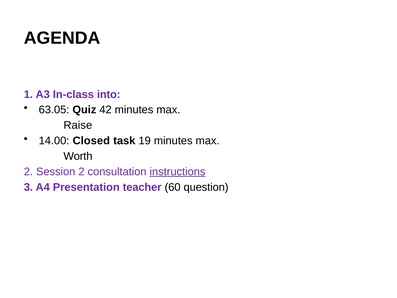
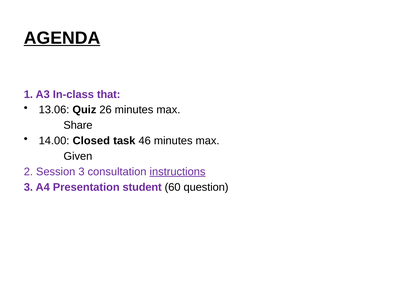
AGENDA underline: none -> present
into: into -> that
63.05: 63.05 -> 13.06
42: 42 -> 26
Raise: Raise -> Share
19: 19 -> 46
Worth: Worth -> Given
Session 2: 2 -> 3
teacher: teacher -> student
